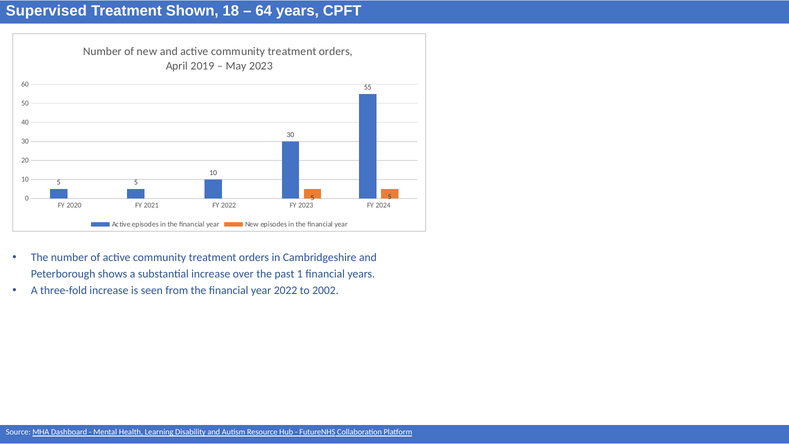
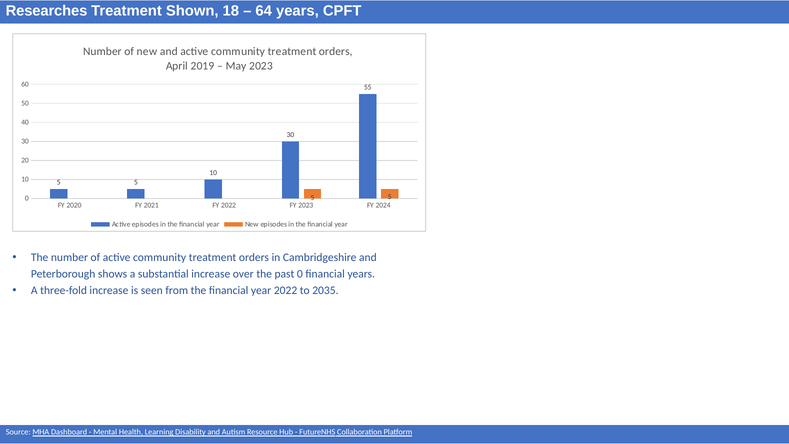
Supervised: Supervised -> Researches
past 1: 1 -> 0
2002: 2002 -> 2035
